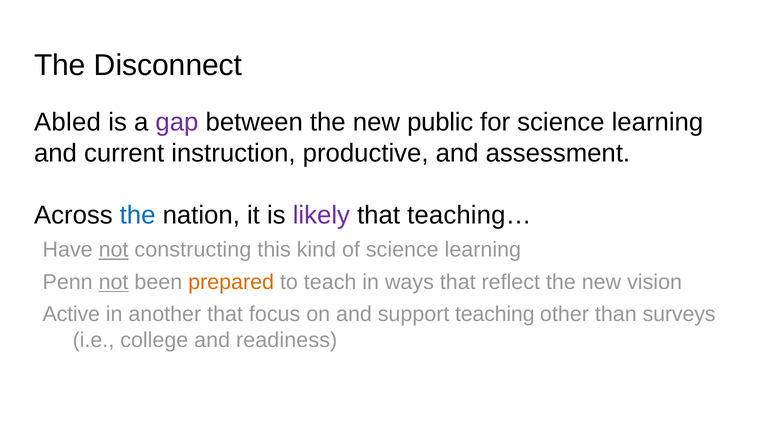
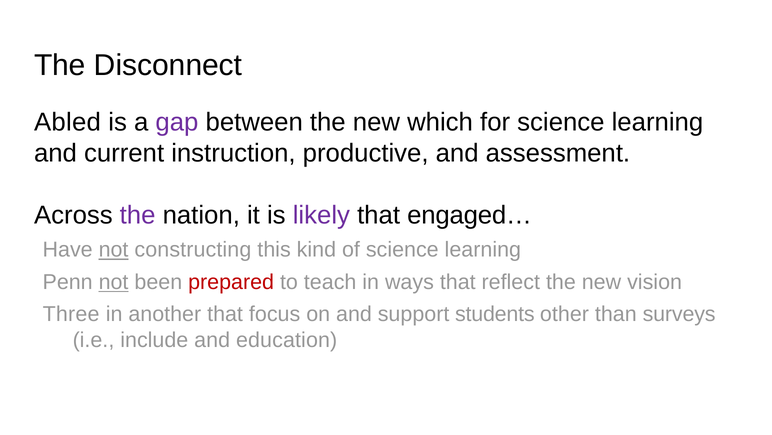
public: public -> which
the at (138, 215) colour: blue -> purple
teaching…: teaching… -> engaged…
prepared colour: orange -> red
Active: Active -> Three
teaching: teaching -> students
college: college -> include
readiness: readiness -> education
